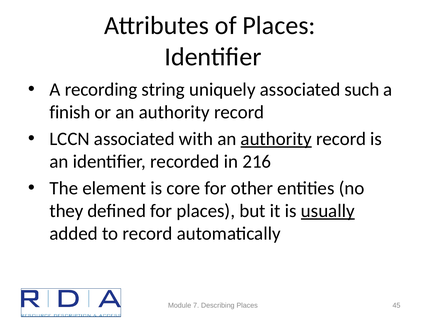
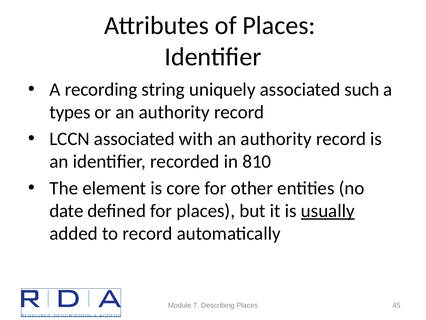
finish: finish -> types
authority at (276, 139) underline: present -> none
216: 216 -> 810
they: they -> date
